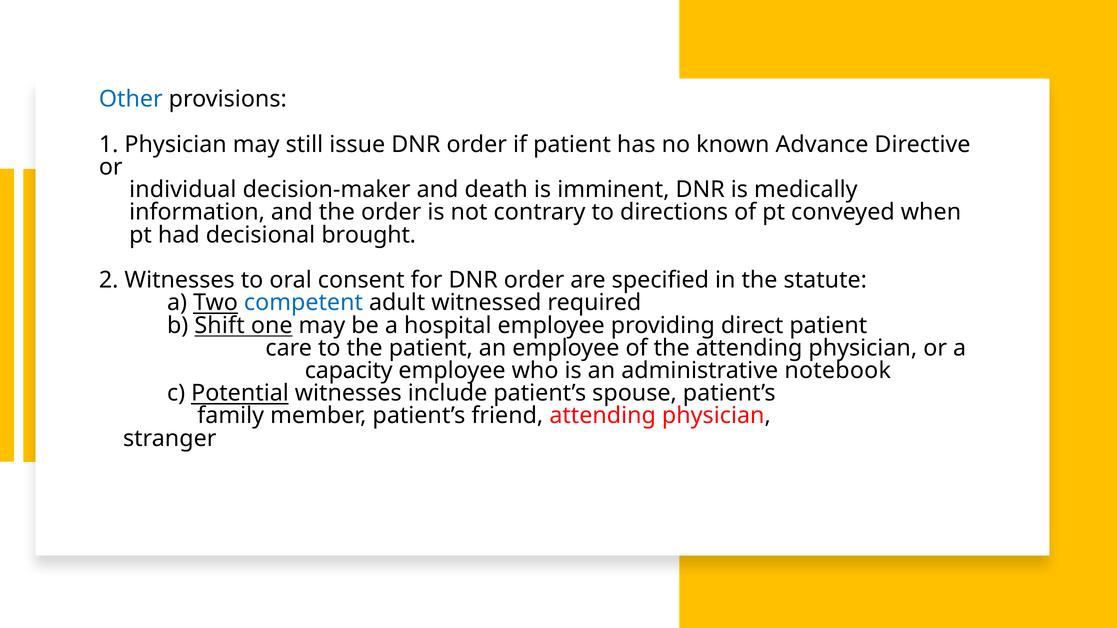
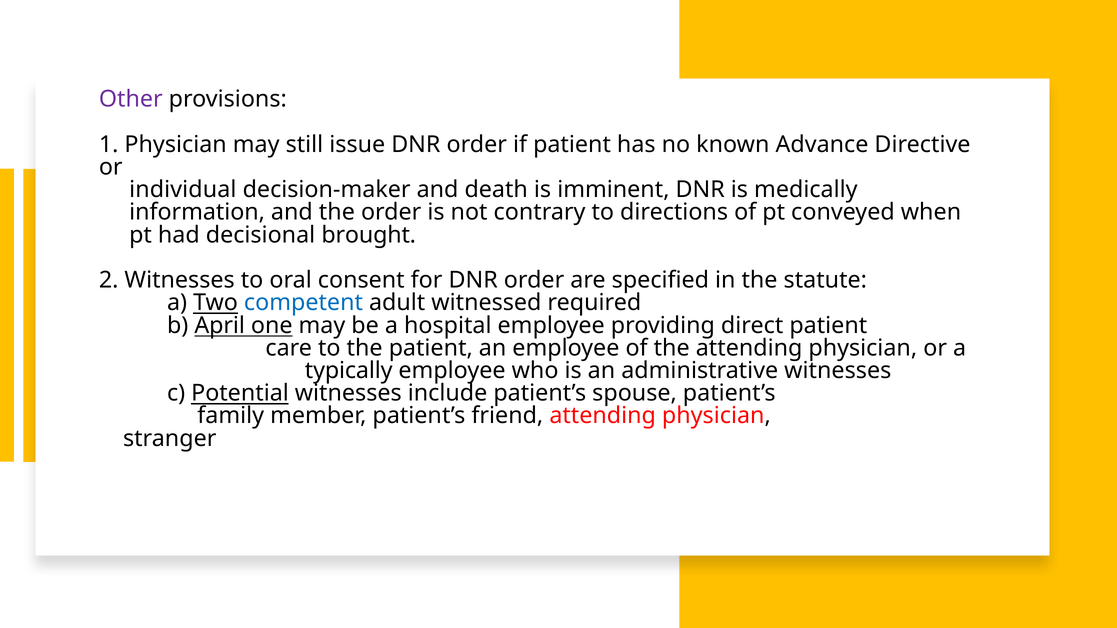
Other colour: blue -> purple
Shift: Shift -> April
capacity: capacity -> typically
administrative notebook: notebook -> witnesses
